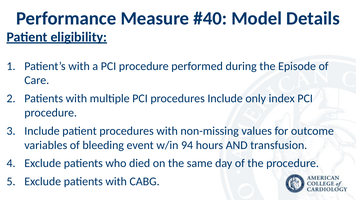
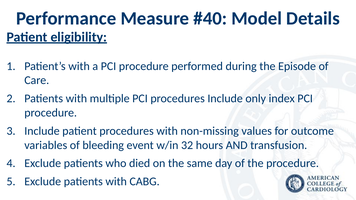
94: 94 -> 32
